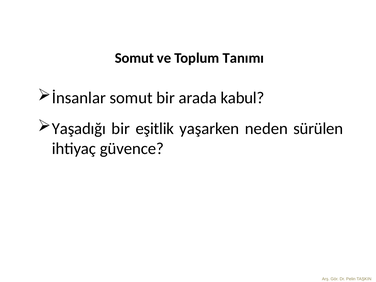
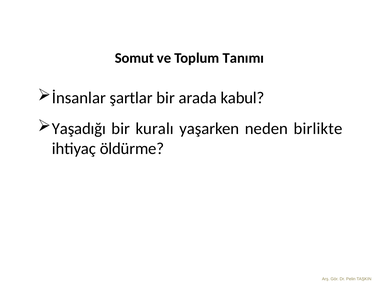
İnsanlar somut: somut -> şartlar
eşitlik: eşitlik -> kuralı
sürülen: sürülen -> birlikte
güvence: güvence -> öldürme
